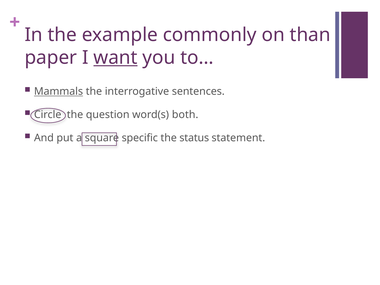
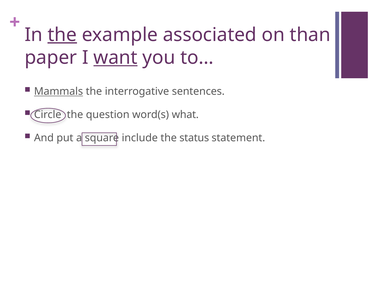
the at (62, 35) underline: none -> present
commonly: commonly -> associated
both: both -> what
specific: specific -> include
